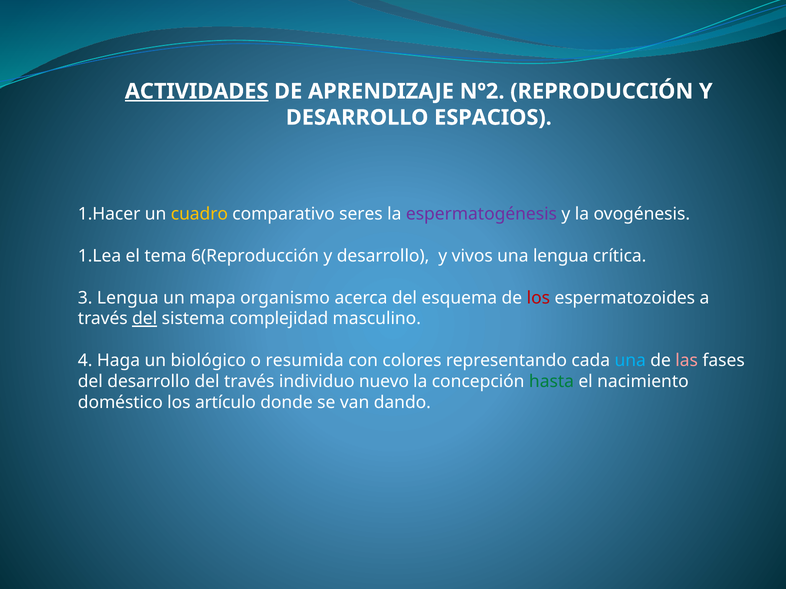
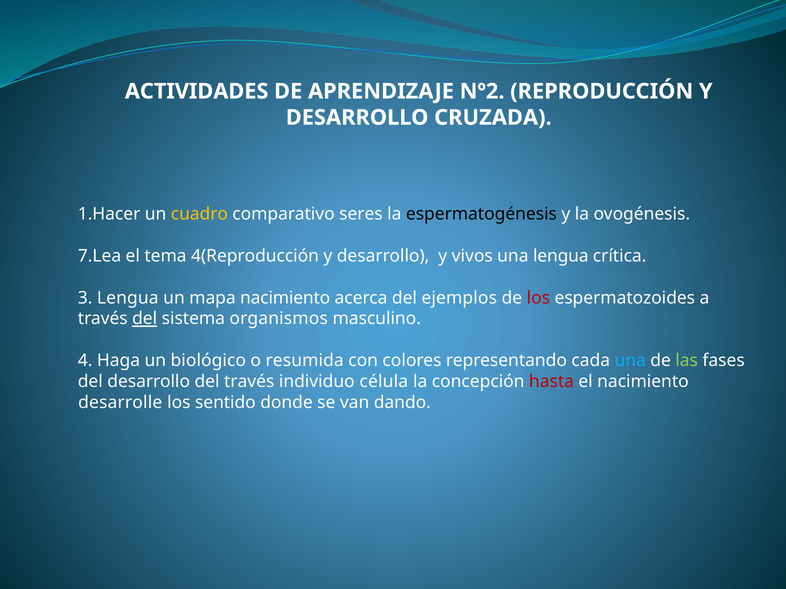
ACTIVIDADES underline: present -> none
ESPACIOS: ESPACIOS -> CRUZADA
espermatogénesis colour: purple -> black
1.Lea: 1.Lea -> 7.Lea
6(Reproducción: 6(Reproducción -> 4(Reproducción
mapa organismo: organismo -> nacimiento
esquema: esquema -> ejemplos
complejidad: complejidad -> organismos
las colour: pink -> light green
nuevo: nuevo -> célula
hasta colour: green -> red
doméstico: doméstico -> desarrolle
artículo: artículo -> sentido
